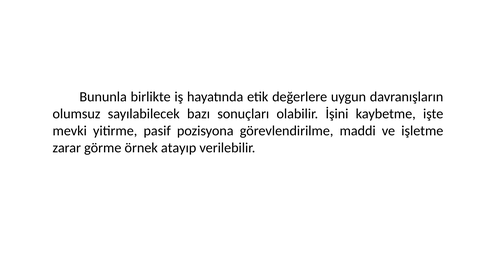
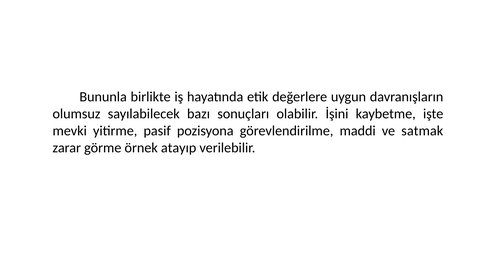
işletme: işletme -> satmak
